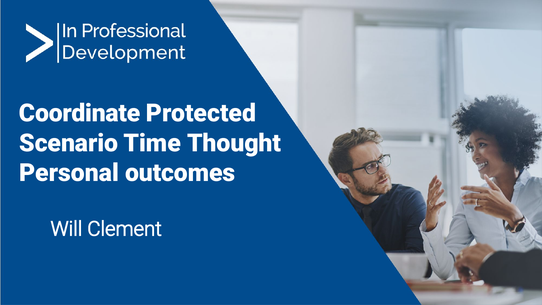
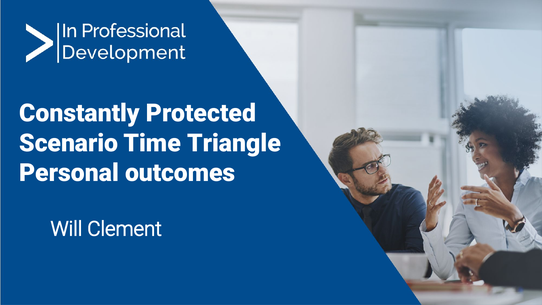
Coordinate: Coordinate -> Constantly
Thought: Thought -> Triangle
